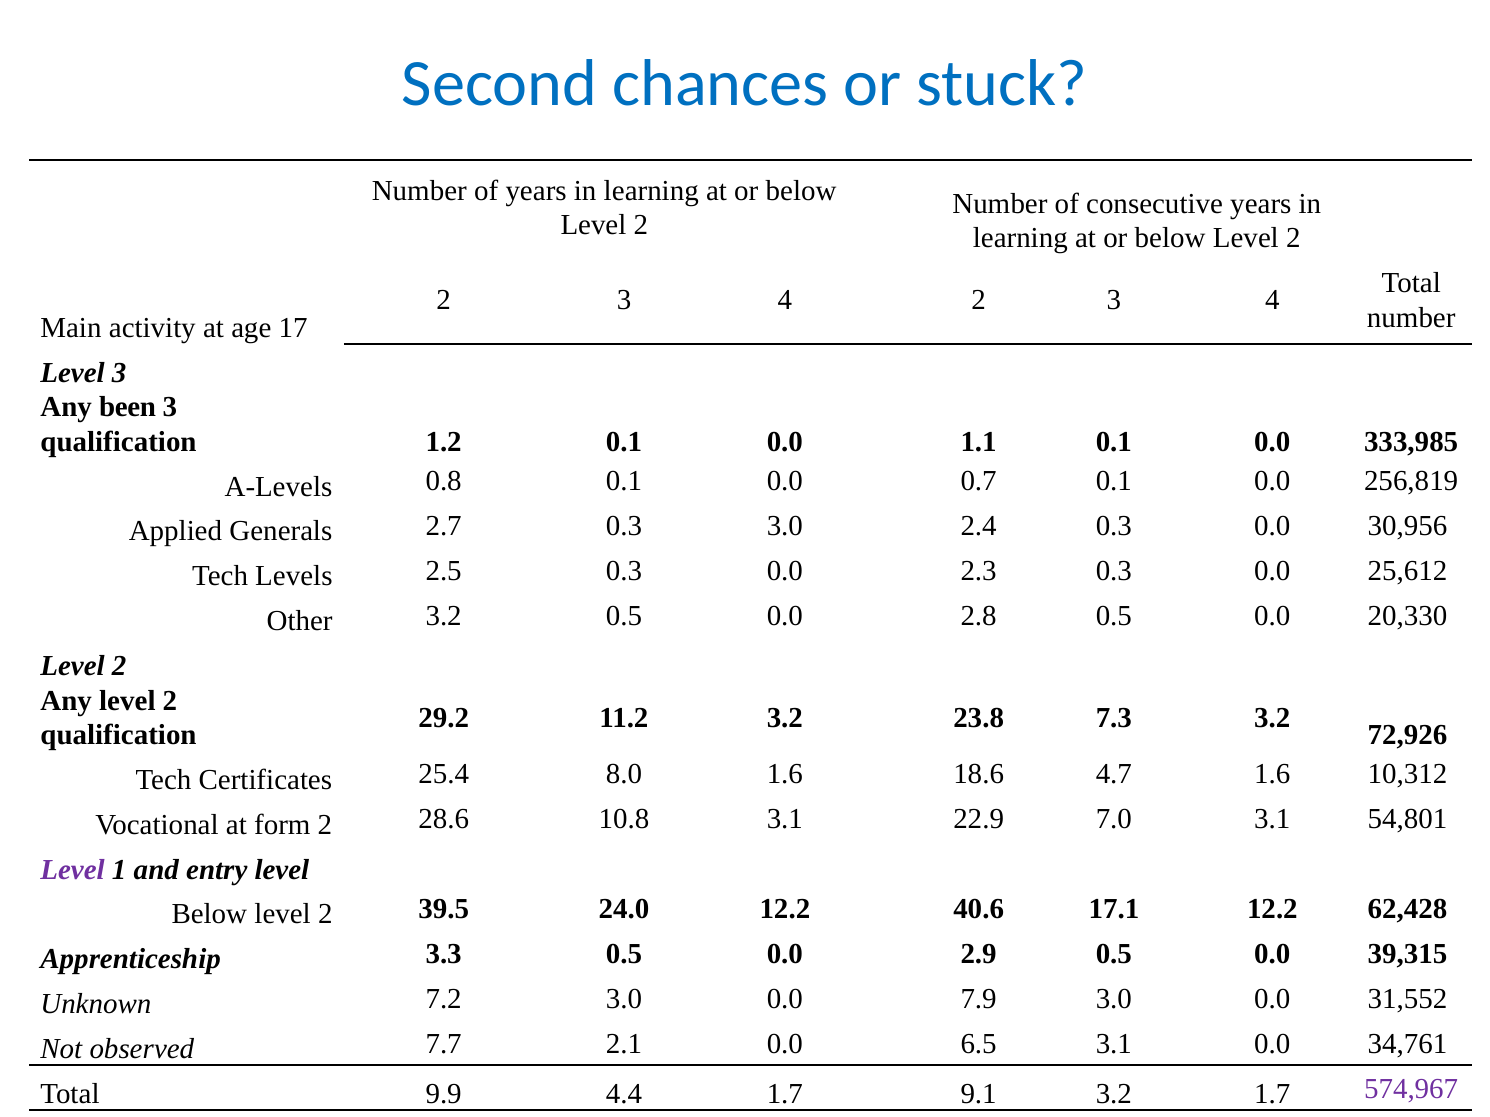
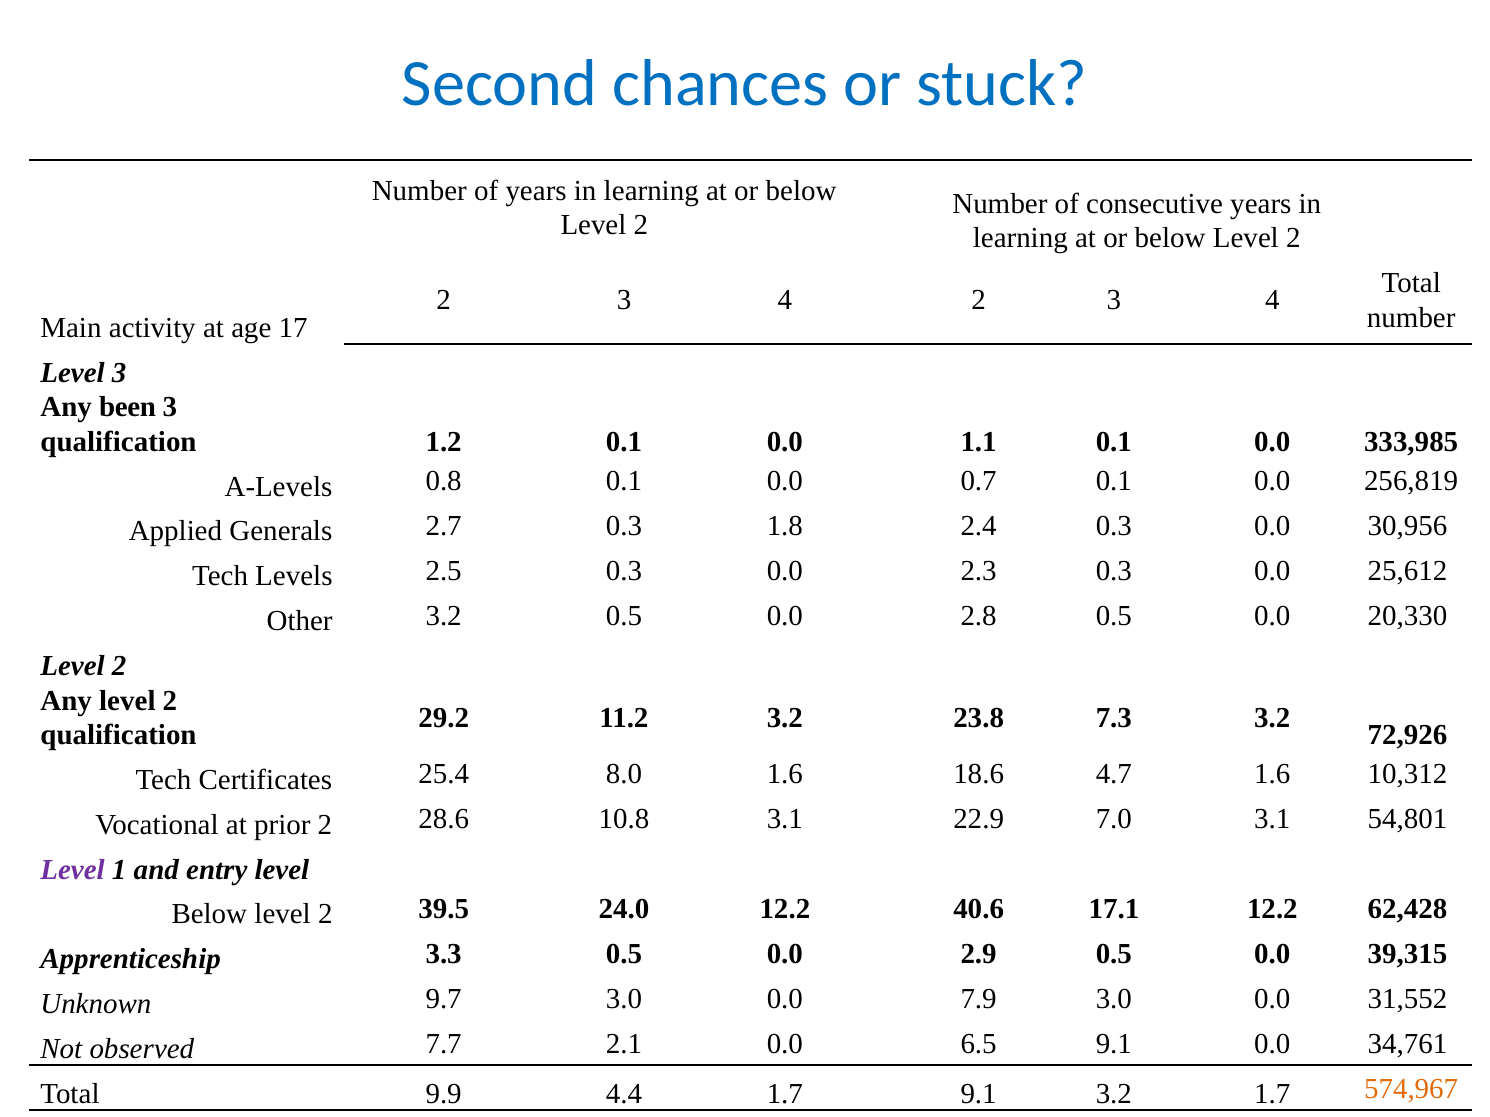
0.3 3.0: 3.0 -> 1.8
form: form -> prior
7.2: 7.2 -> 9.7
6.5 3.1: 3.1 -> 9.1
574,967 colour: purple -> orange
